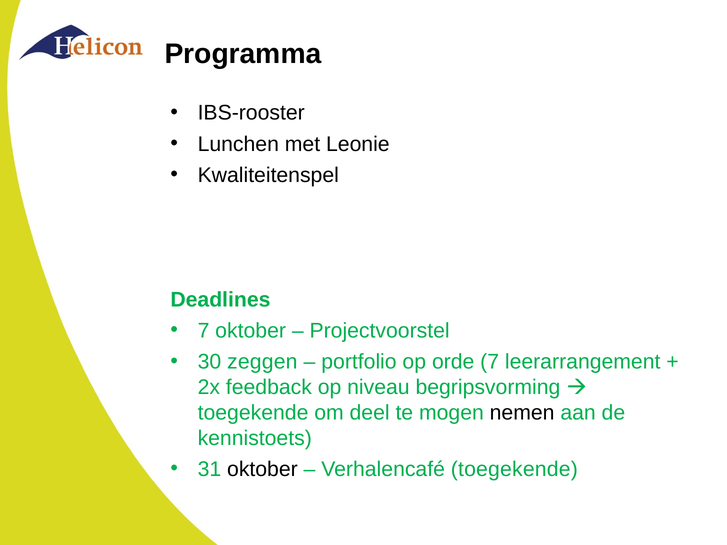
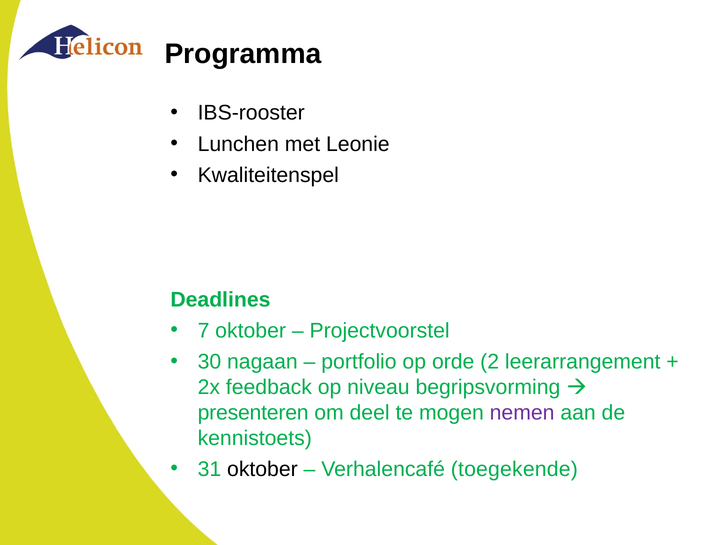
zeggen: zeggen -> nagaan
orde 7: 7 -> 2
toegekende at (253, 413): toegekende -> presenteren
nemen colour: black -> purple
